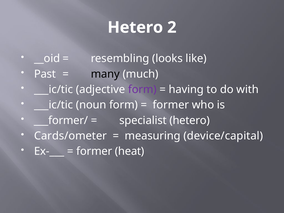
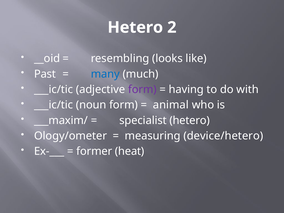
many colour: black -> blue
former at (171, 105): former -> animal
___former/: ___former/ -> ___maxim/
Cards/ometer: Cards/ometer -> Ology/ometer
device/capital: device/capital -> device/hetero
